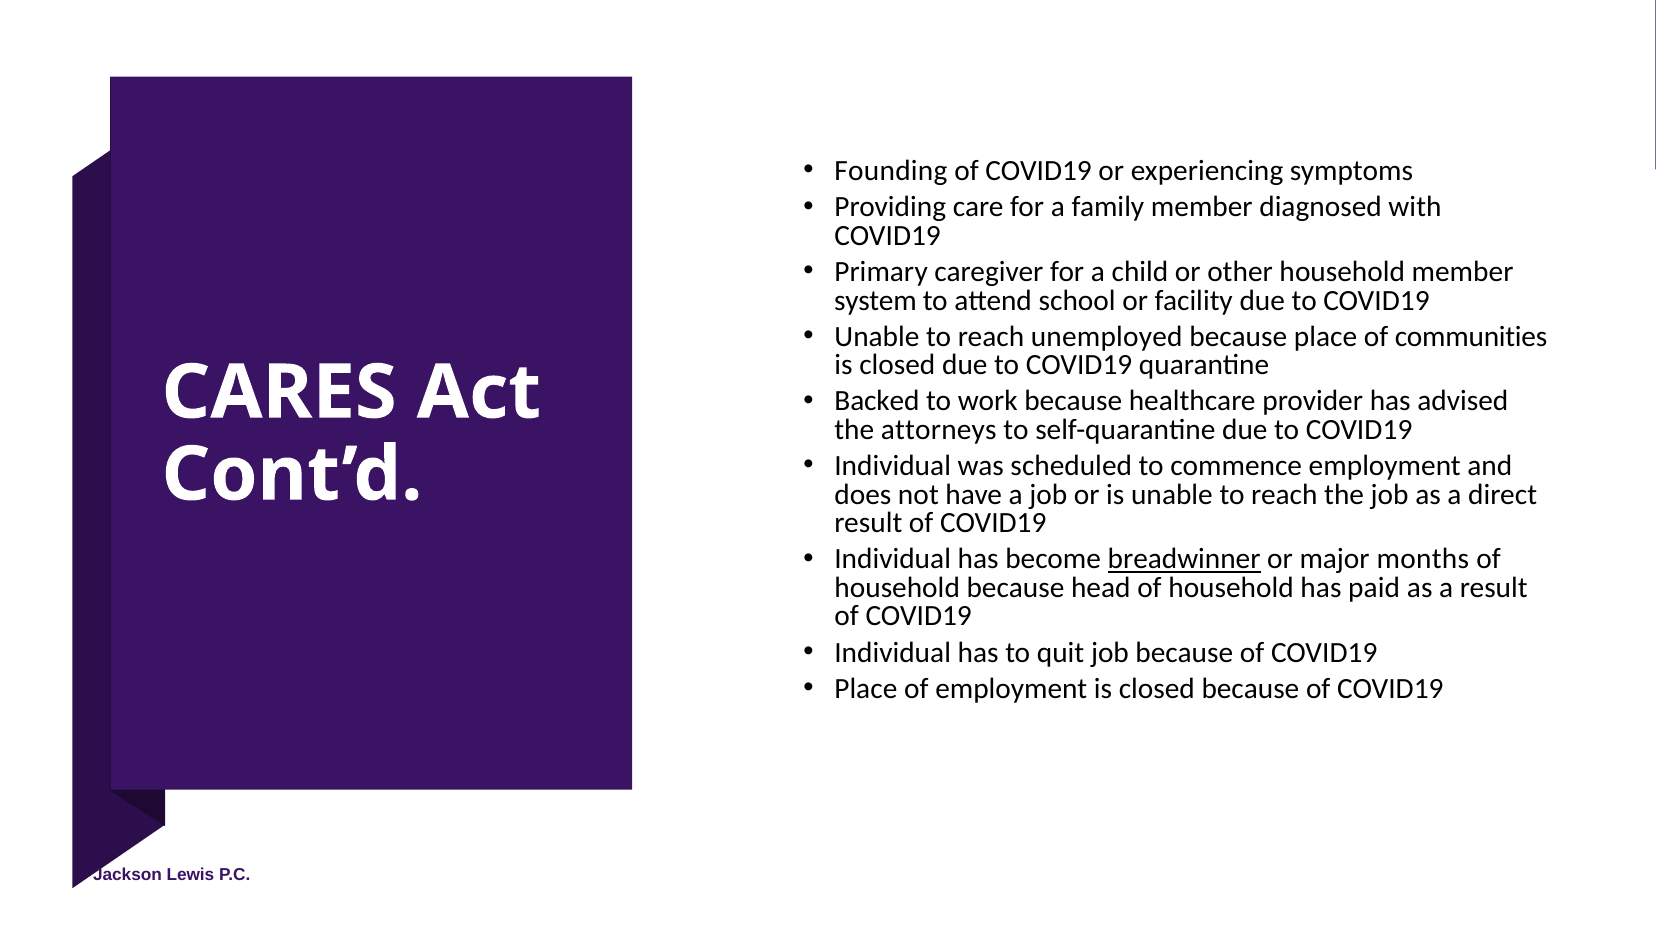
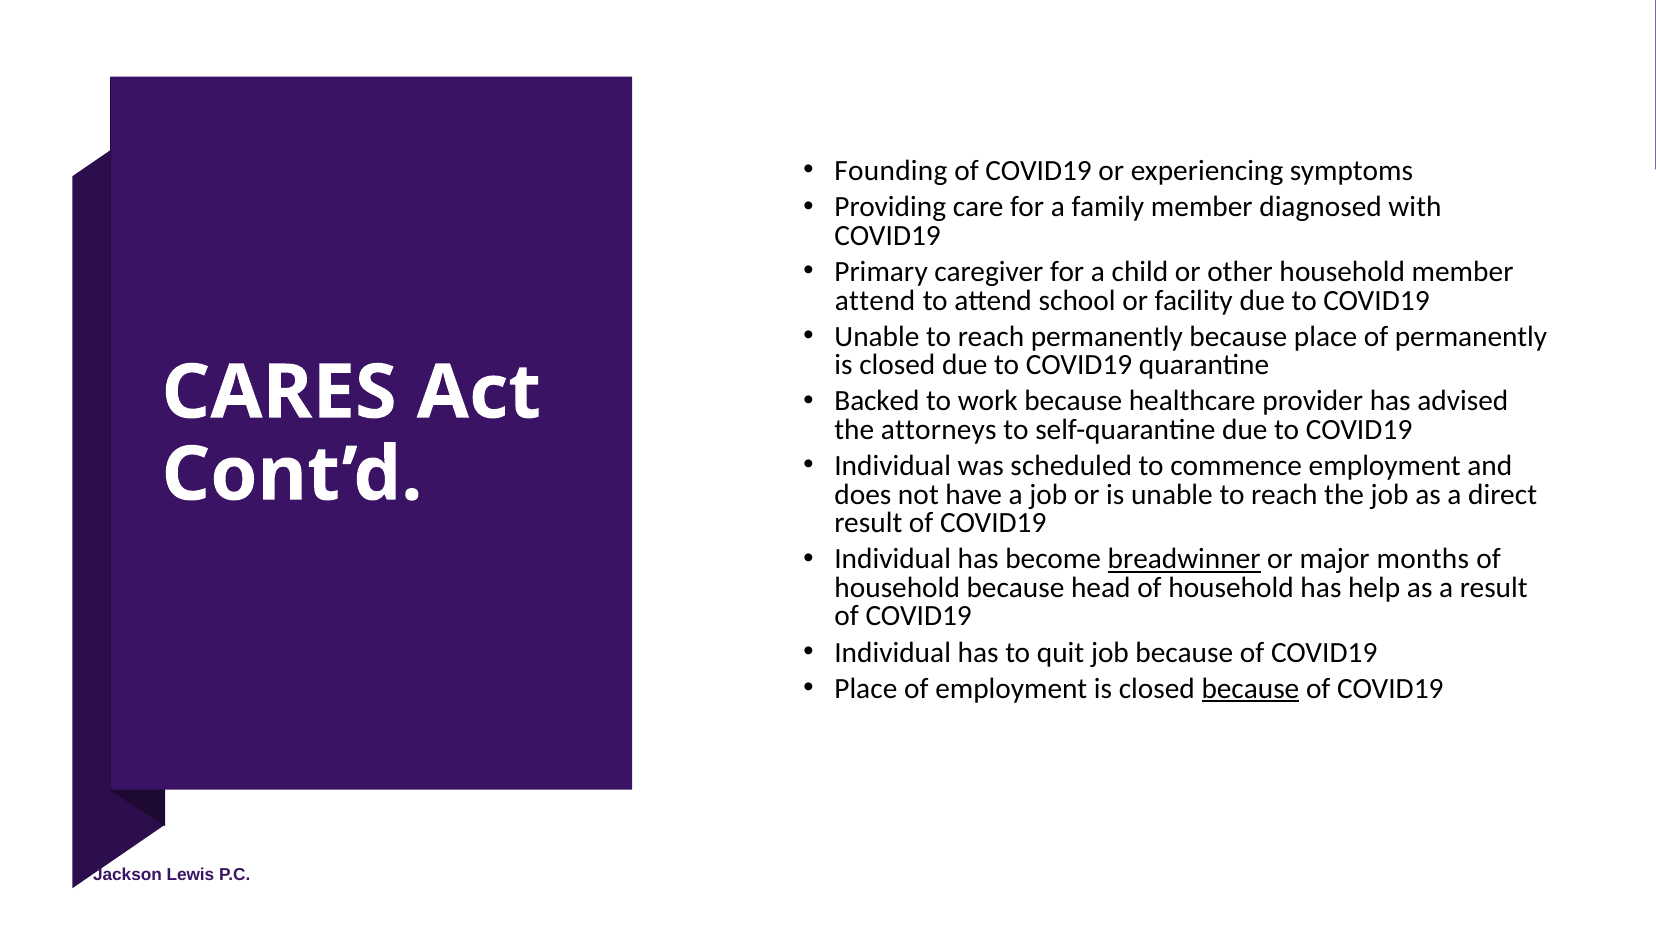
system at (875, 301): system -> attend
reach unemployed: unemployed -> permanently
of communities: communities -> permanently
paid: paid -> help
because at (1250, 689) underline: none -> present
